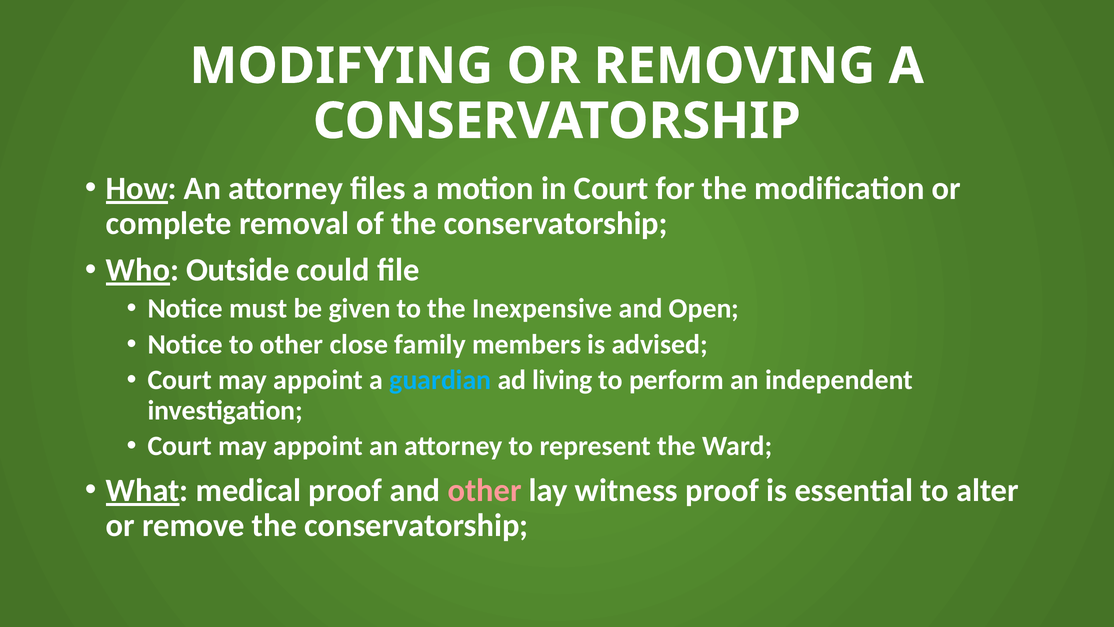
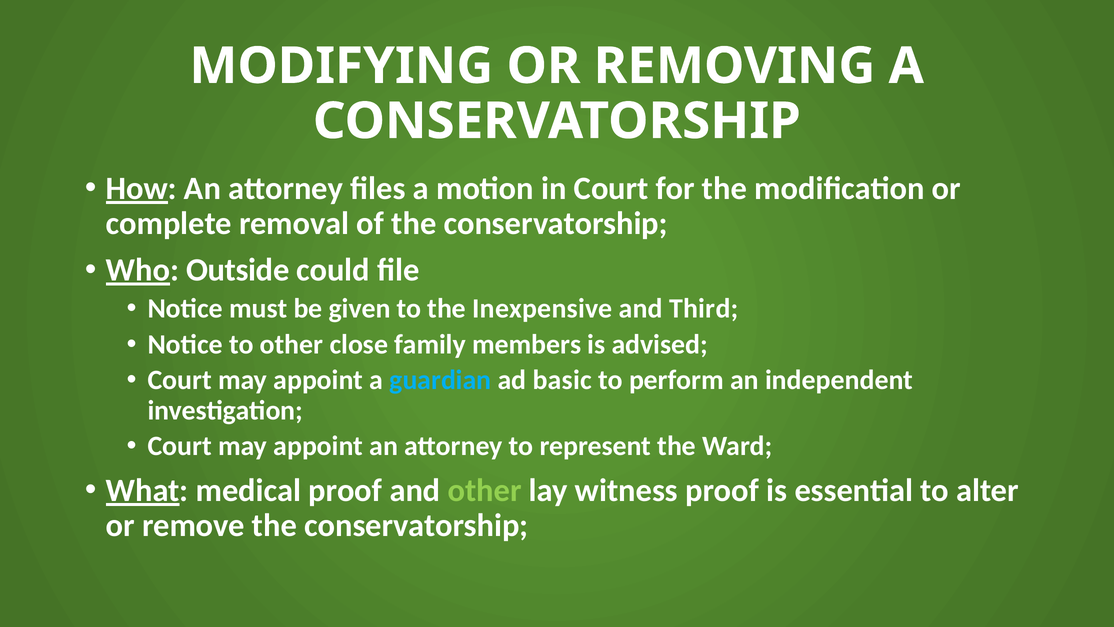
Open: Open -> Third
living: living -> basic
other at (485, 490) colour: pink -> light green
